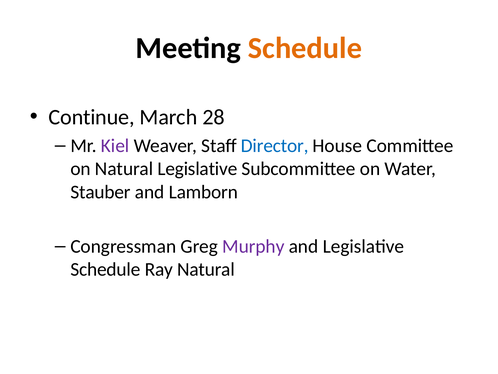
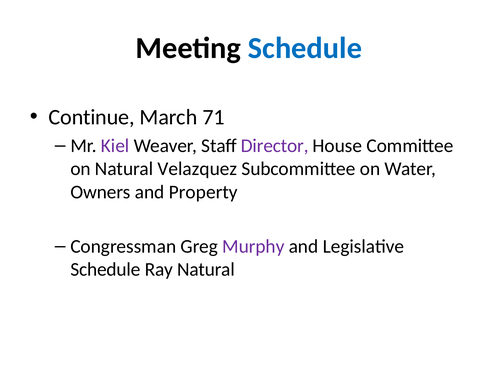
Schedule at (305, 48) colour: orange -> blue
28: 28 -> 71
Director colour: blue -> purple
Natural Legislative: Legislative -> Velazquez
Stauber: Stauber -> Owners
Lamborn: Lamborn -> Property
